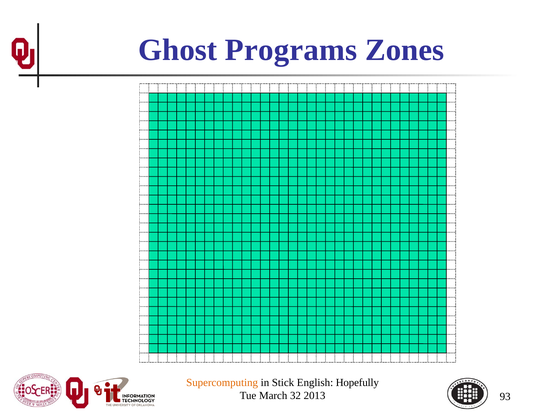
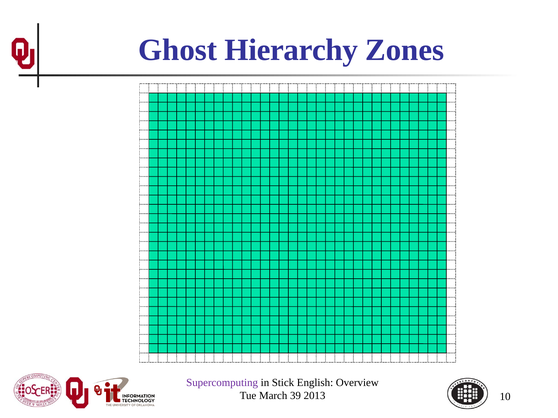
Programs: Programs -> Hierarchy
Supercomputing colour: orange -> purple
Hopefully: Hopefully -> Overview
32: 32 -> 39
93: 93 -> 10
